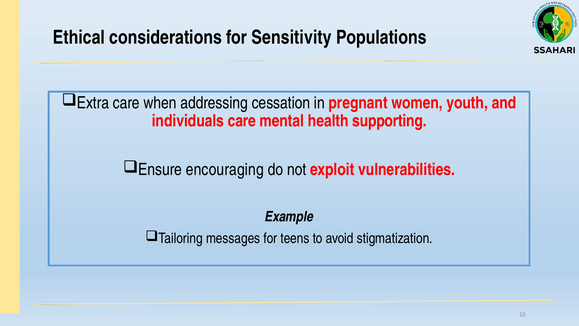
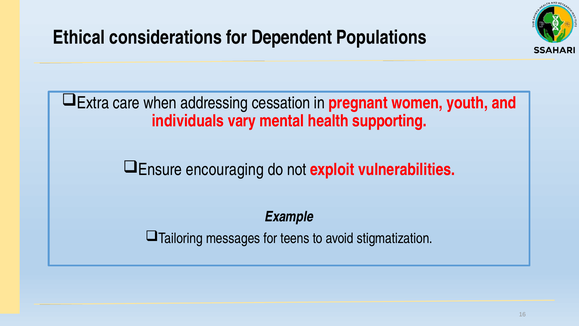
Sensitivity: Sensitivity -> Dependent
individuals care: care -> vary
